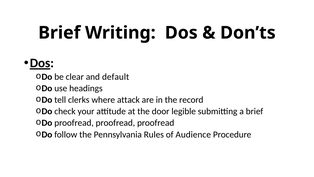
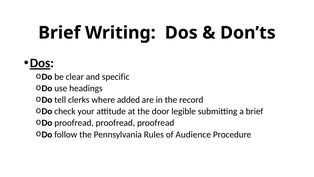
default: default -> specific
attack: attack -> added
